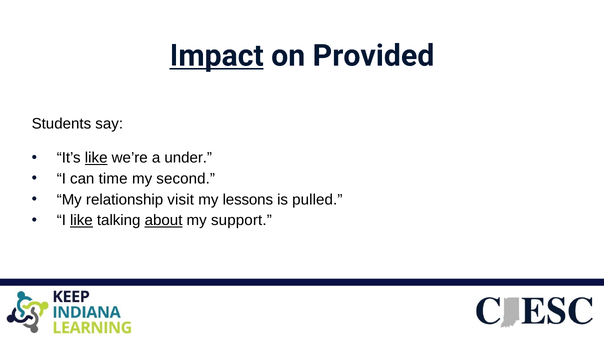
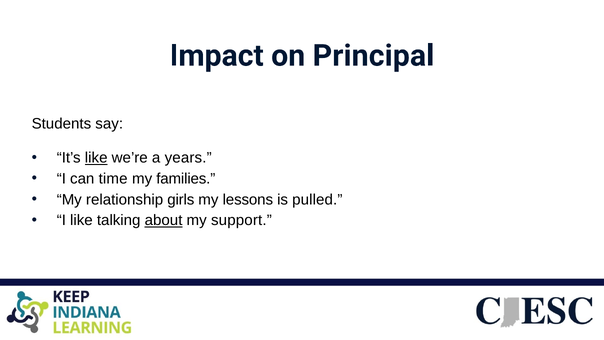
Impact underline: present -> none
Provided: Provided -> Principal
under: under -> years
second: second -> families
visit: visit -> girls
like at (81, 220) underline: present -> none
